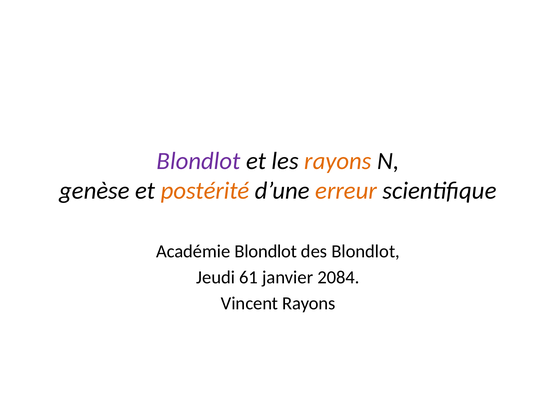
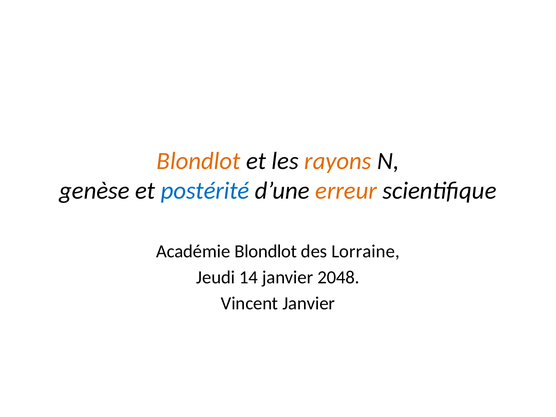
Blondlot at (198, 161) colour: purple -> orange
postérité colour: orange -> blue
des Blondlot: Blondlot -> Lorraine
61: 61 -> 14
2084: 2084 -> 2048
Vincent Rayons: Rayons -> Janvier
